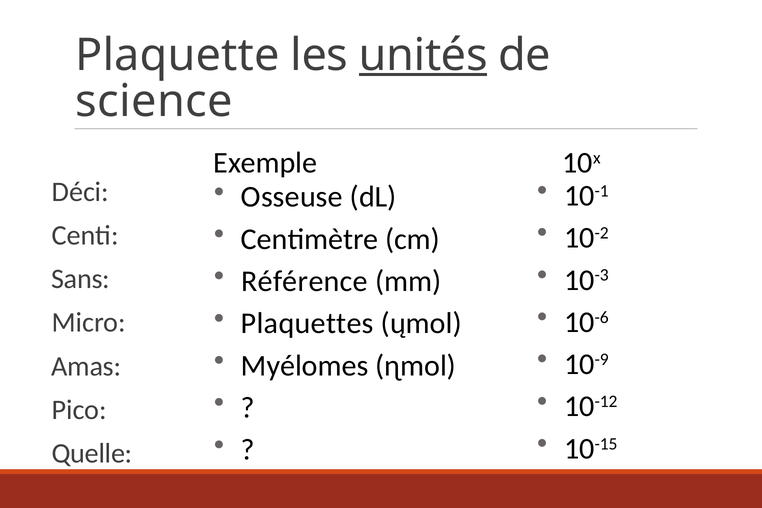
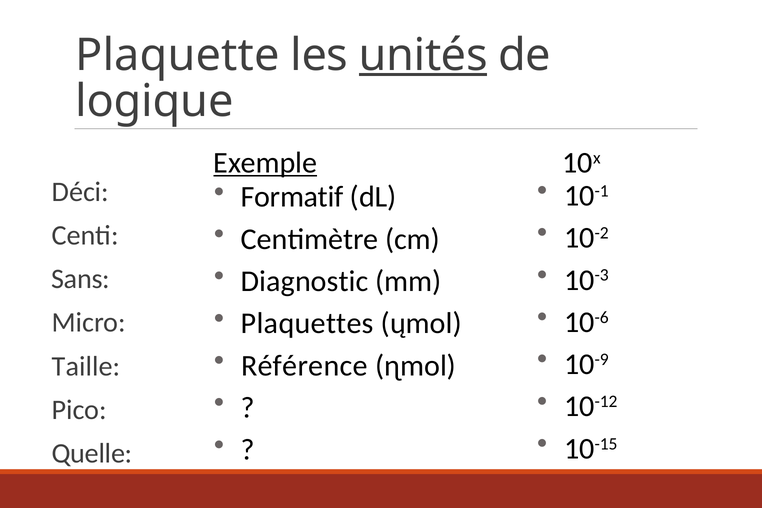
science: science -> logique
Exemple underline: none -> present
Osseuse: Osseuse -> Formatif
Référence: Référence -> Diagnostic
Myélomes: Myélomes -> Référence
Amas: Amas -> Taille
